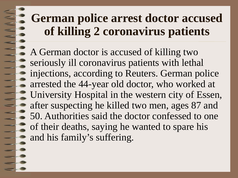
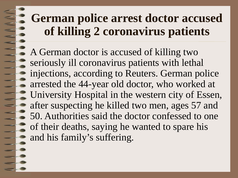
87: 87 -> 57
